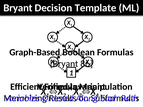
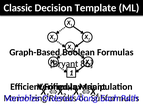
Bryant at (18, 8): Bryant -> Classic
